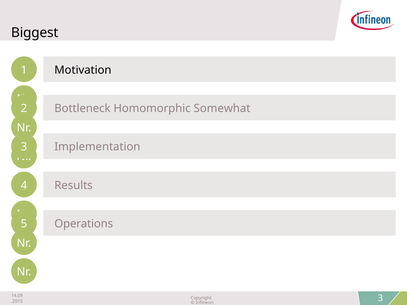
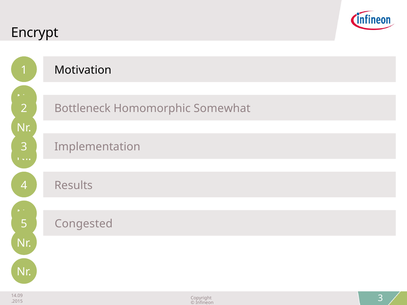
Biggest: Biggest -> Encrypt
Operations: Operations -> Congested
